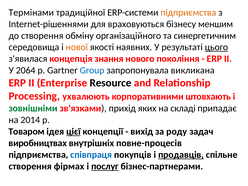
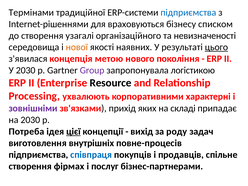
підприємства at (188, 12) colour: orange -> blue
меншим: меншим -> списком
обміну: обміну -> узагалі
синергетичним: синергетичним -> невизначеності
знання: знання -> метою
У 2064: 2064 -> 2030
Group colour: blue -> purple
викликана: викликана -> логістикою
штовхають: штовхають -> характерні
зовнішніми colour: green -> purple
на 2014: 2014 -> 2030
Товаром: Товаром -> Потреба
виробництвах: виробництвах -> виготовлення
продавців underline: present -> none
послуг underline: present -> none
